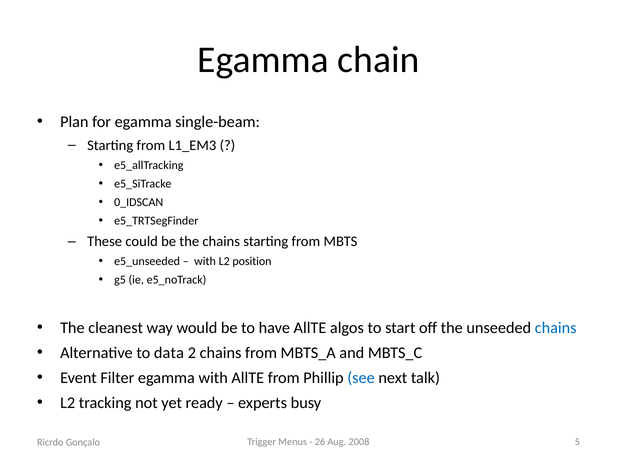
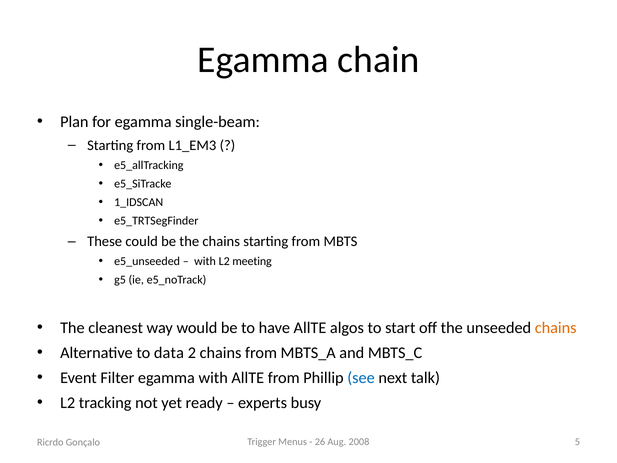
0_IDSCAN: 0_IDSCAN -> 1_IDSCAN
position: position -> meeting
chains at (556, 328) colour: blue -> orange
